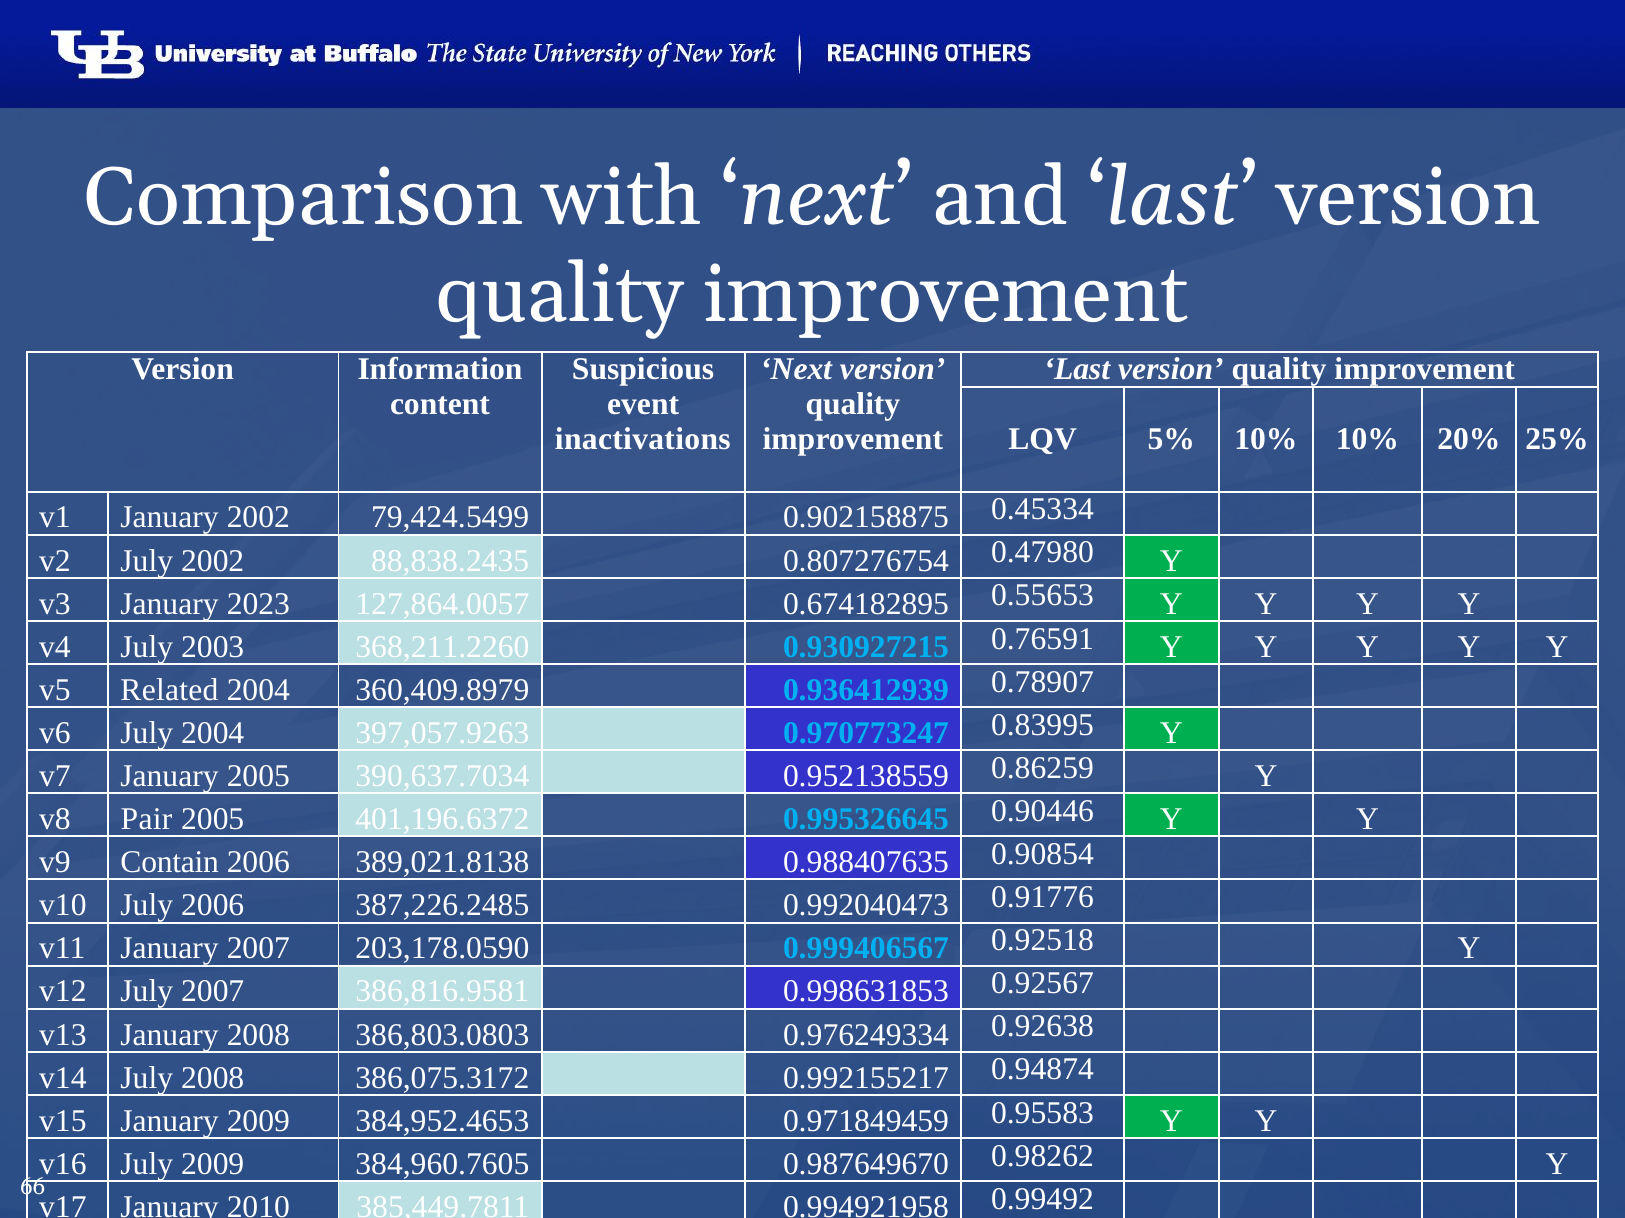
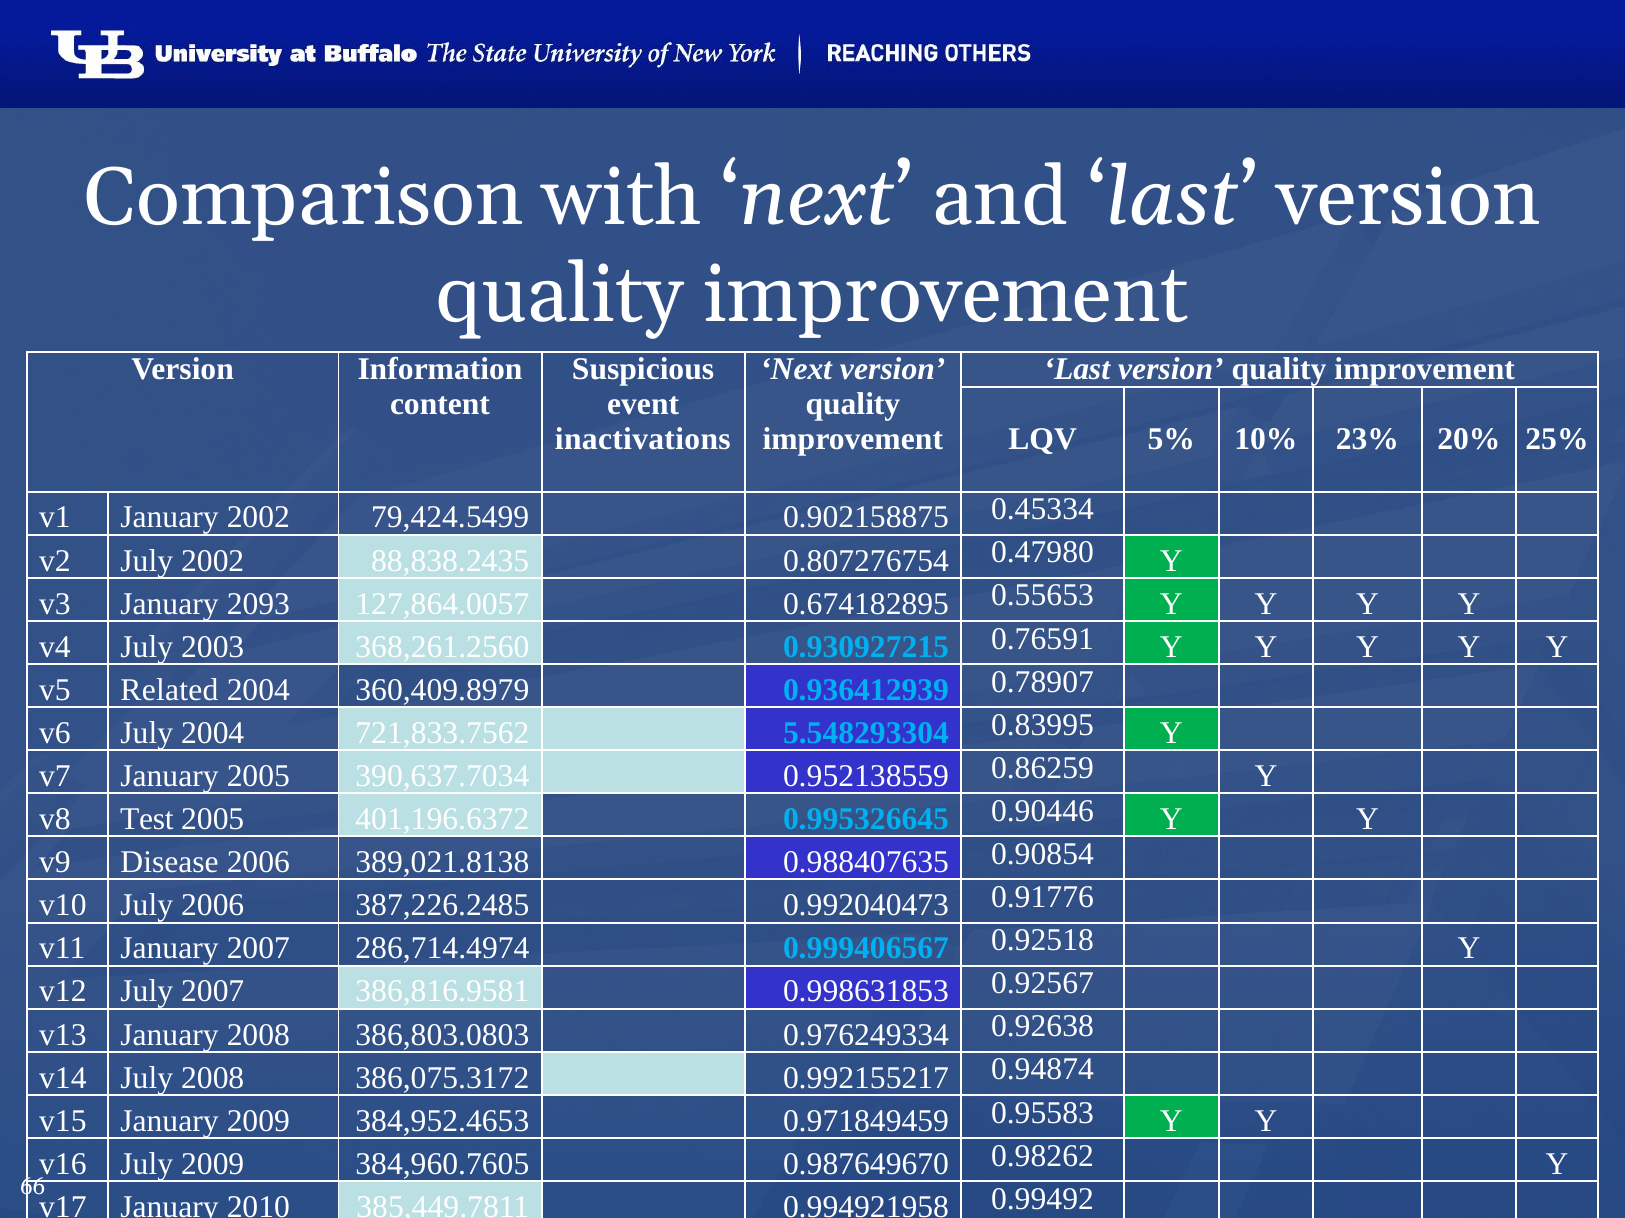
10% 10%: 10% -> 23%
2023: 2023 -> 2093
368,211.2260: 368,211.2260 -> 368,261.2560
397,057.9263: 397,057.9263 -> 721,833.7562
0.970773247: 0.970773247 -> 5.548293304
Pair: Pair -> Test
Contain: Contain -> Disease
203,178.0590: 203,178.0590 -> 286,714.4974
